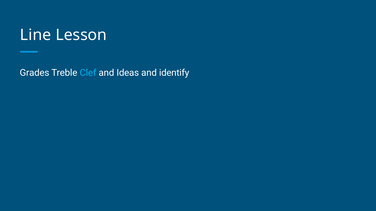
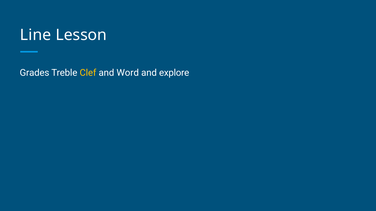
Clef colour: light blue -> yellow
Ideas: Ideas -> Word
identify: identify -> explore
